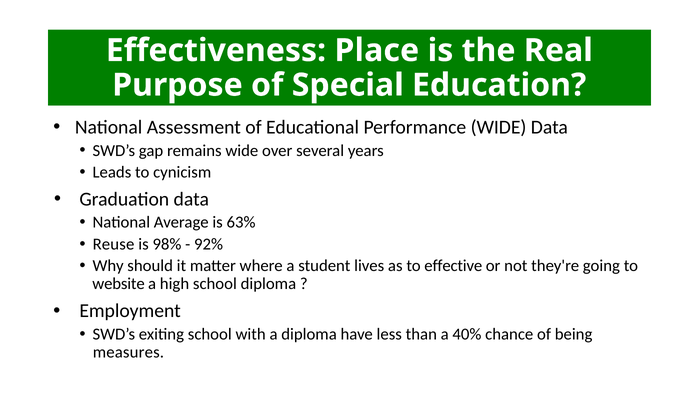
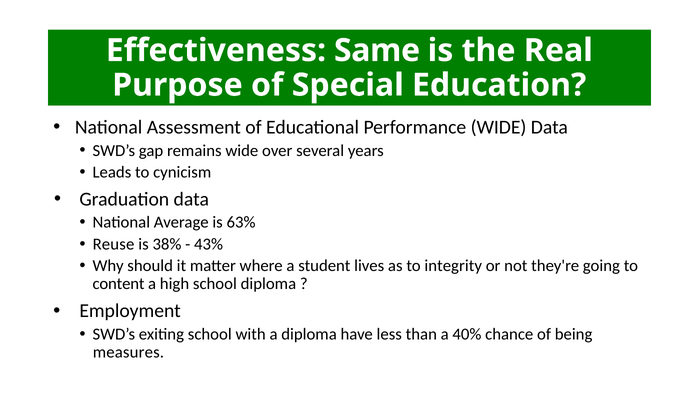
Place: Place -> Same
98%: 98% -> 38%
92%: 92% -> 43%
effective: effective -> integrity
website: website -> content
